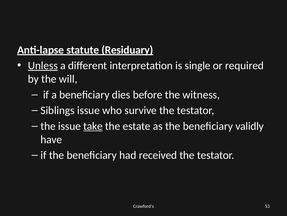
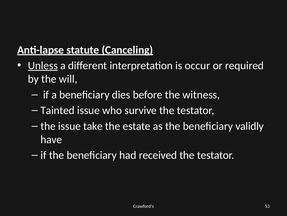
Residuary: Residuary -> Canceling
single: single -> occur
Siblings: Siblings -> Tainted
take underline: present -> none
